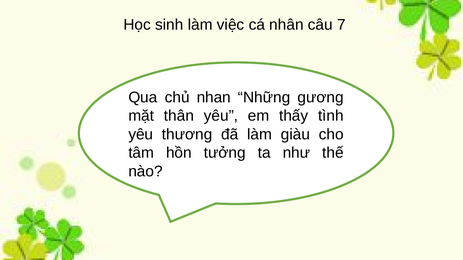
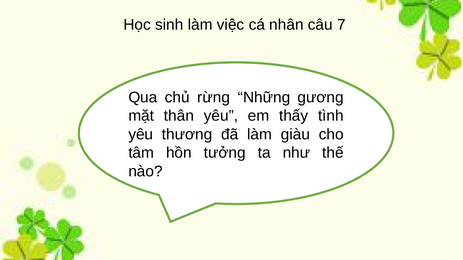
nhan: nhan -> rừng
